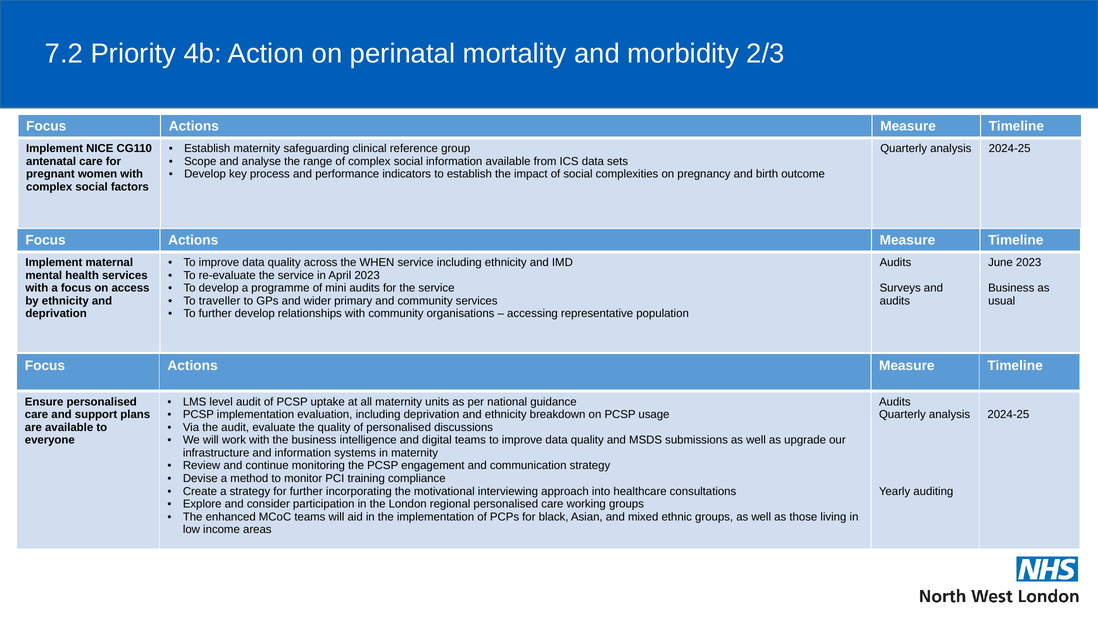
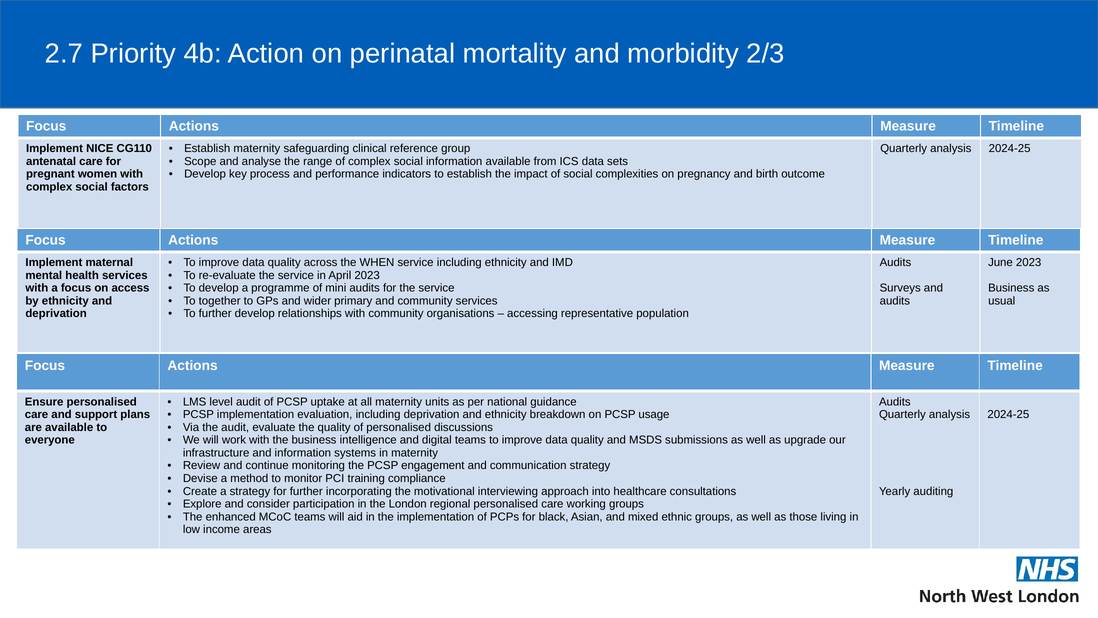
7.2: 7.2 -> 2.7
traveller: traveller -> together
